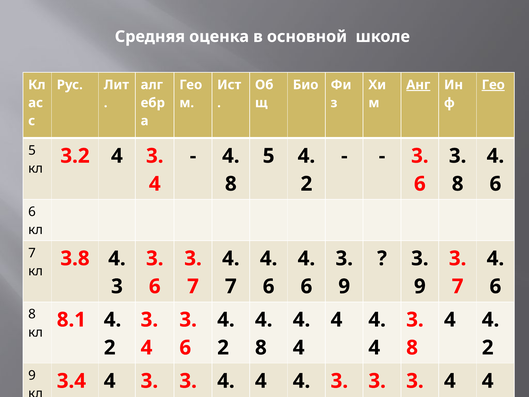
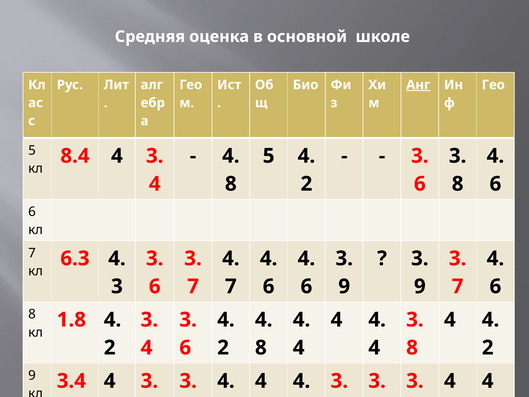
Гео at (493, 85) underline: present -> none
3.2: 3.2 -> 8.4
3.8: 3.8 -> 6.3
8.1: 8.1 -> 1.8
